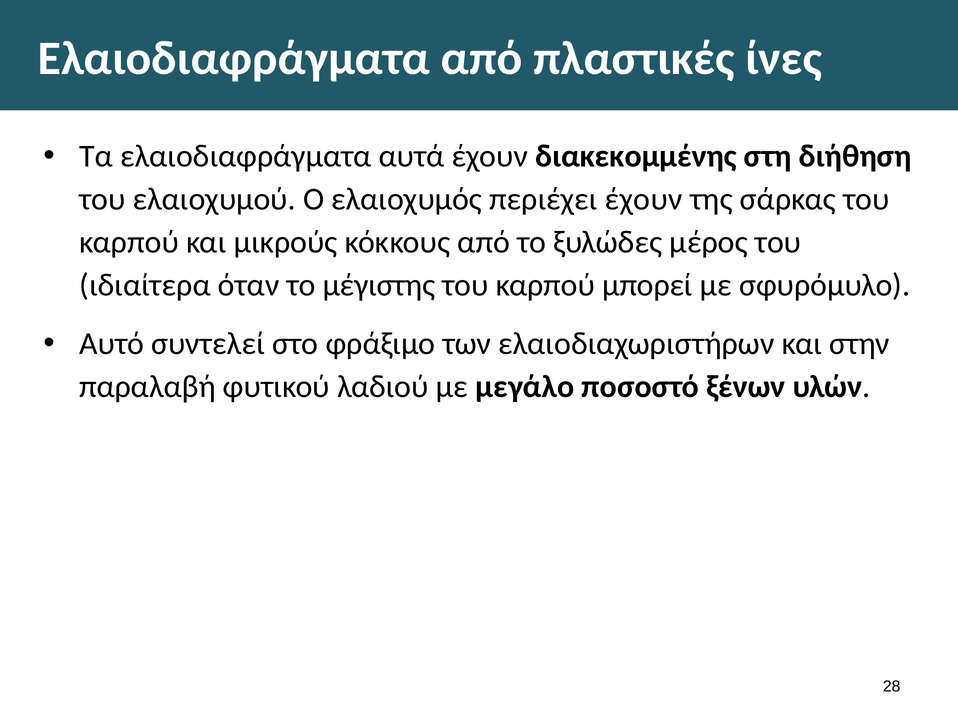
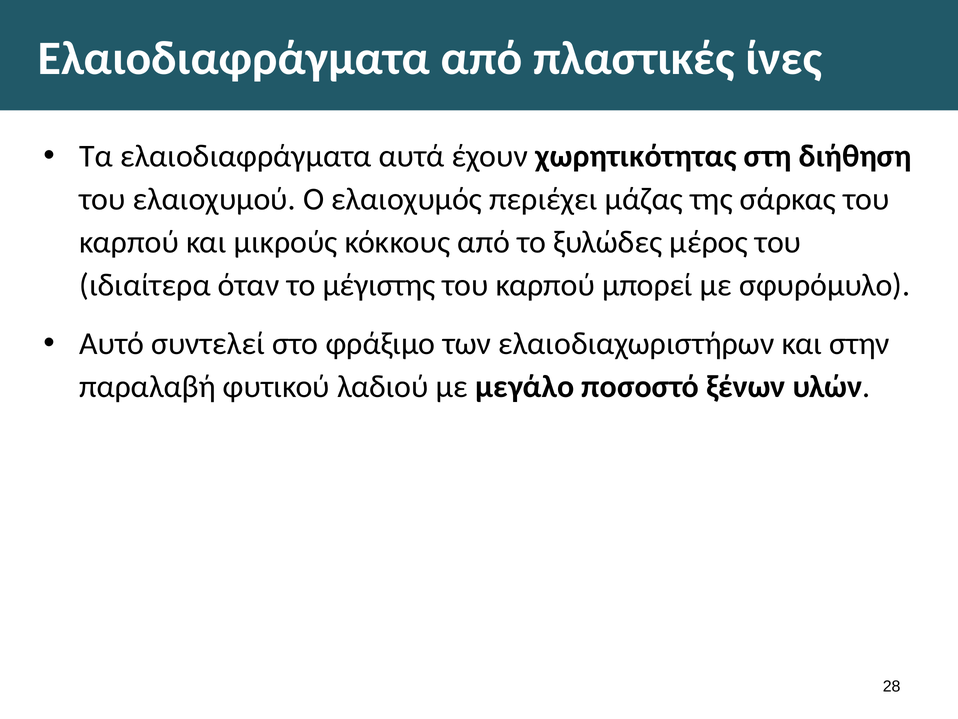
διακεκομμένης: διακεκομμένης -> χωρητικότητας
περιέχει έχουν: έχουν -> μάζας
